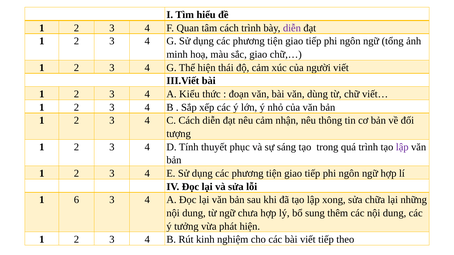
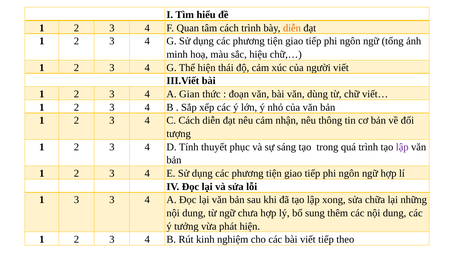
diễn at (292, 28) colour: purple -> orange
sắc giao: giao -> hiệu
Kiểu: Kiểu -> Gian
1 6: 6 -> 3
